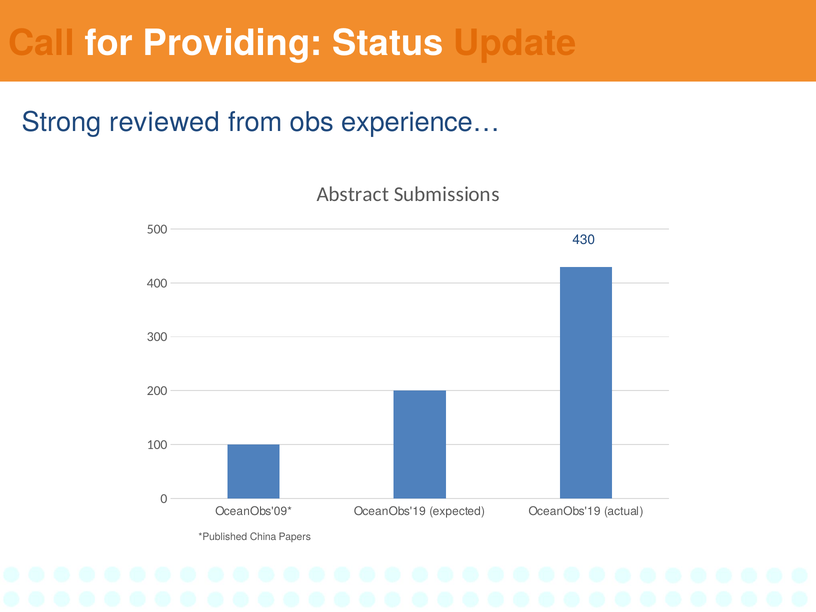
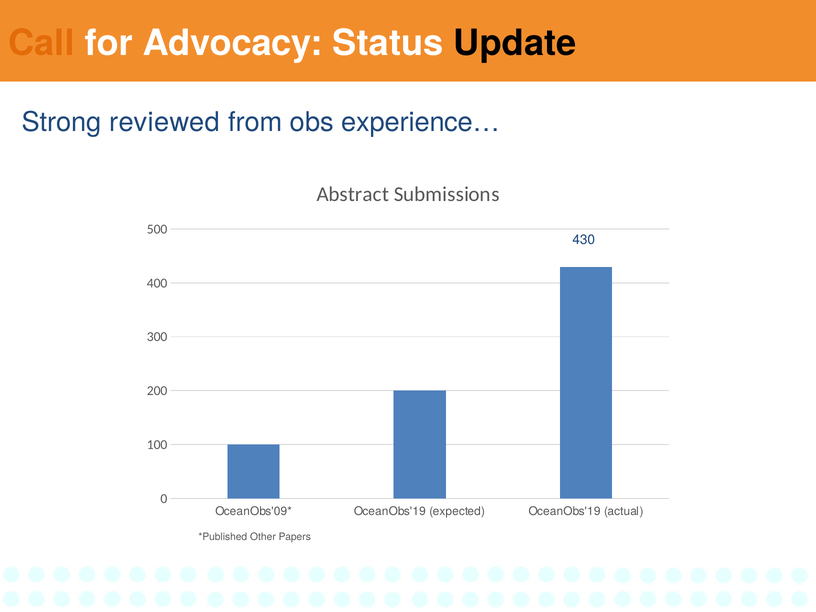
Providing: Providing -> Advocacy
Update colour: orange -> black
China: China -> Other
